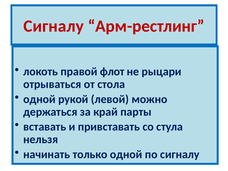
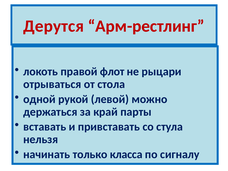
Сигналу at (54, 26): Сигналу -> Дерутся
только одной: одной -> класса
